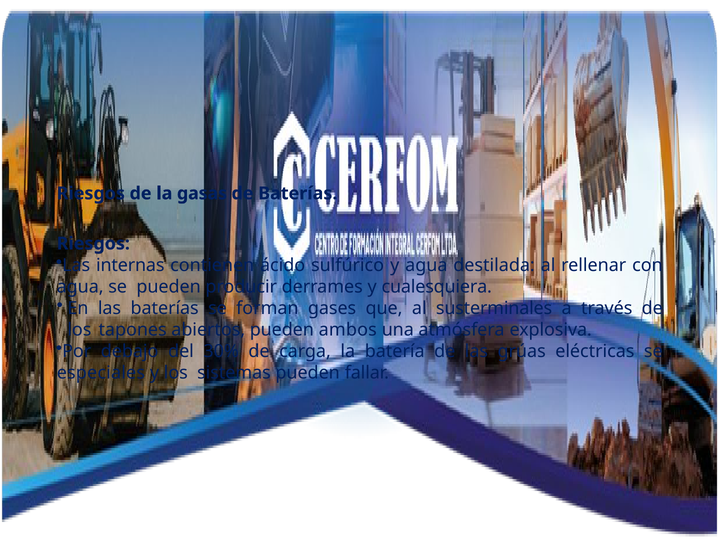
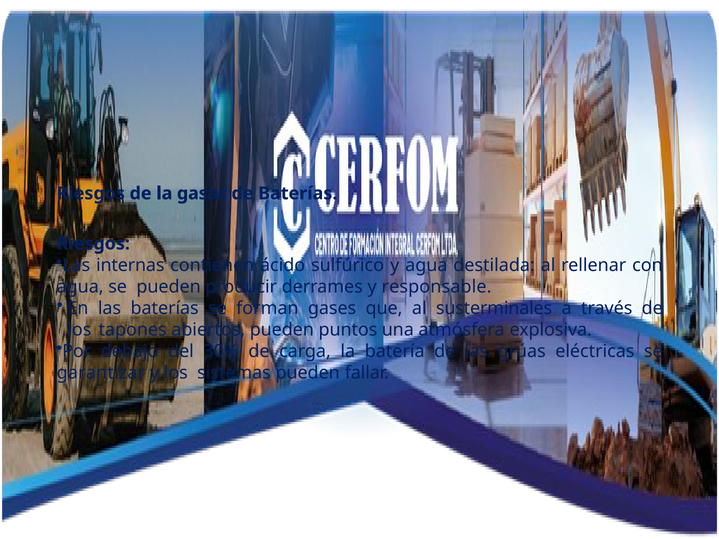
cualesquiera: cualesquiera -> responsable
ambos: ambos -> puntos
especiales: especiales -> garantizar
